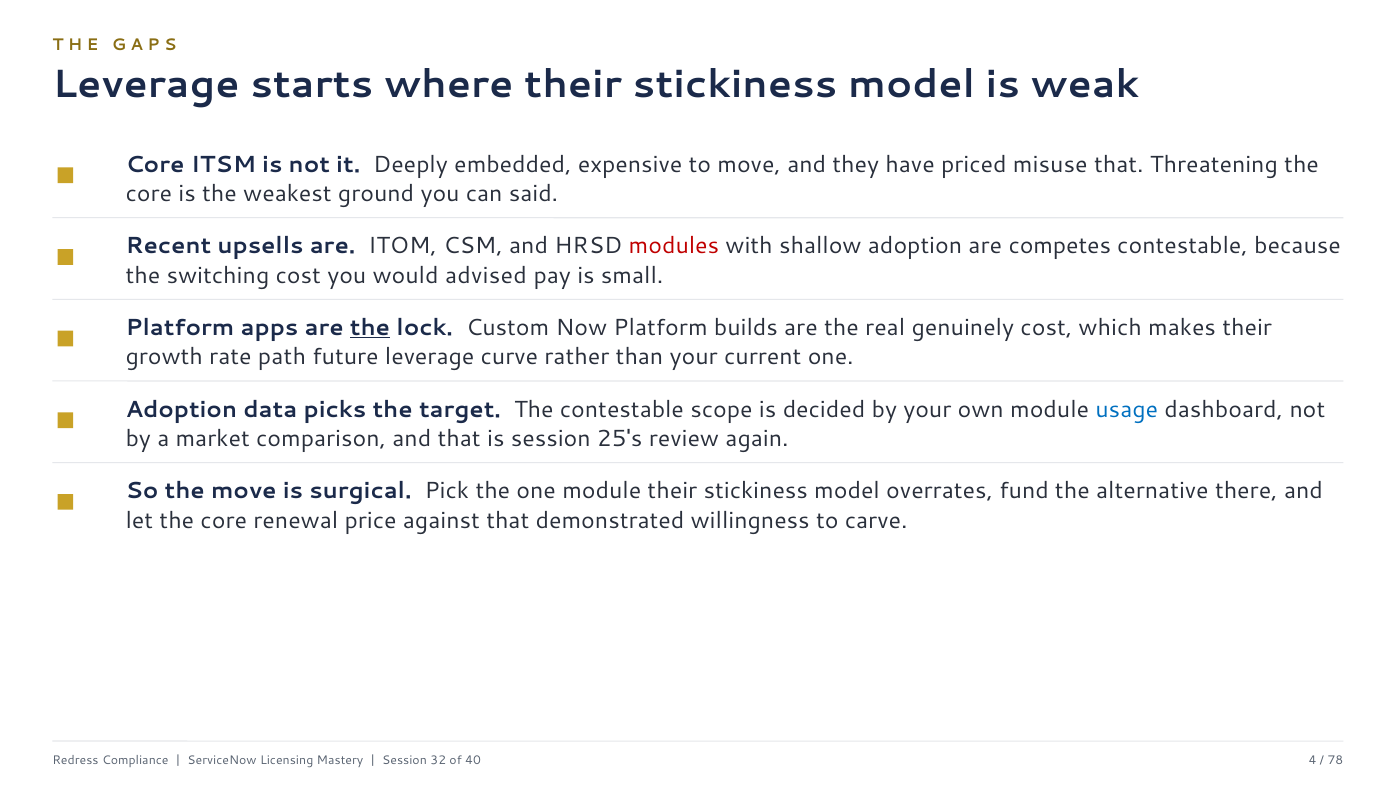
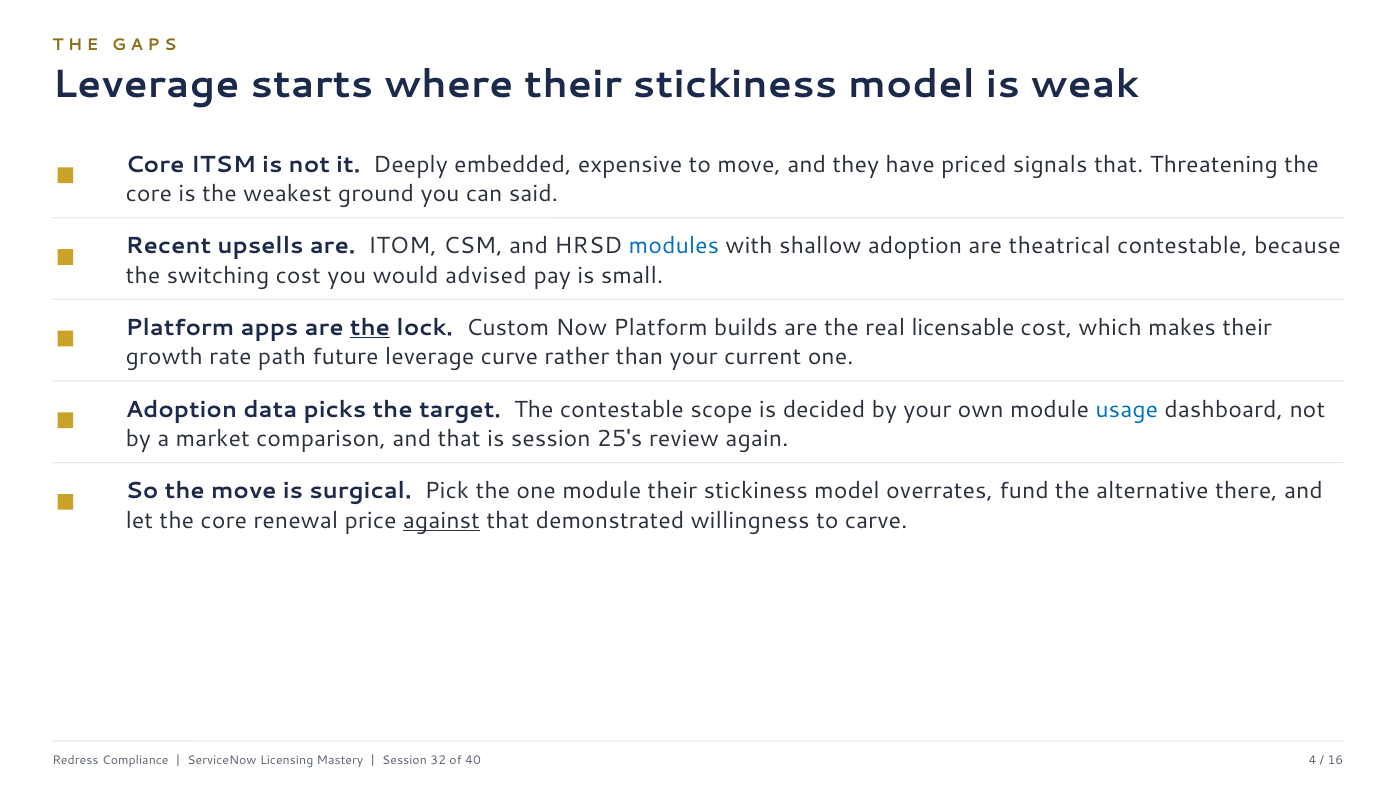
misuse: misuse -> signals
modules colour: red -> blue
competes: competes -> theatrical
genuinely: genuinely -> licensable
against underline: none -> present
78: 78 -> 16
